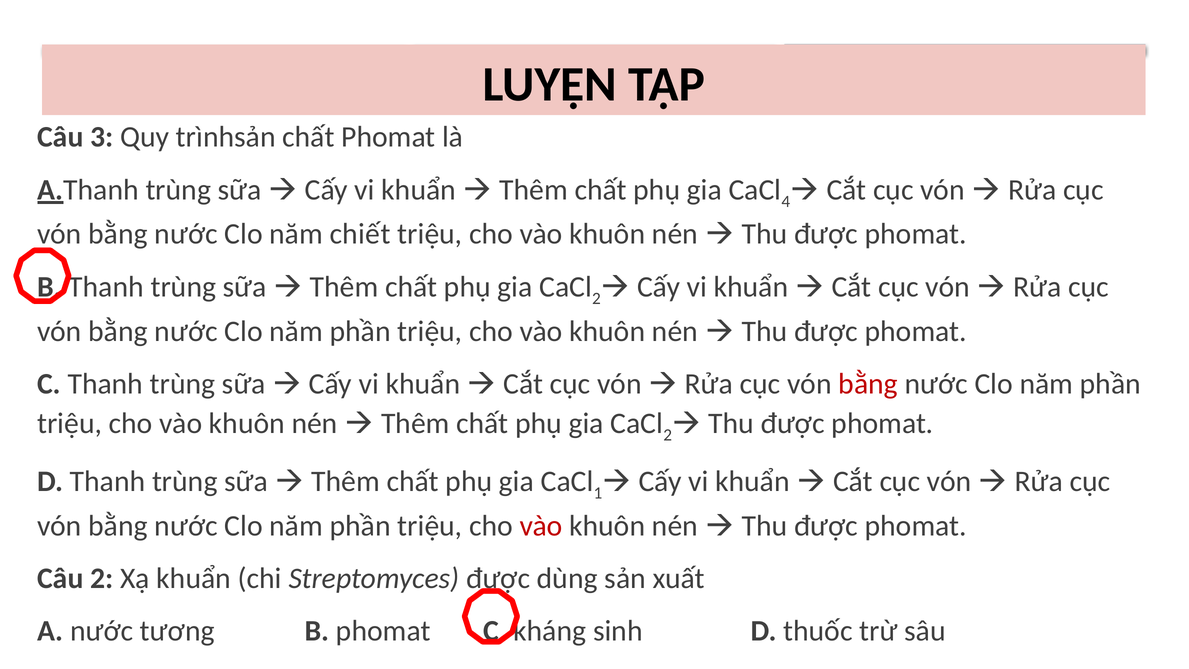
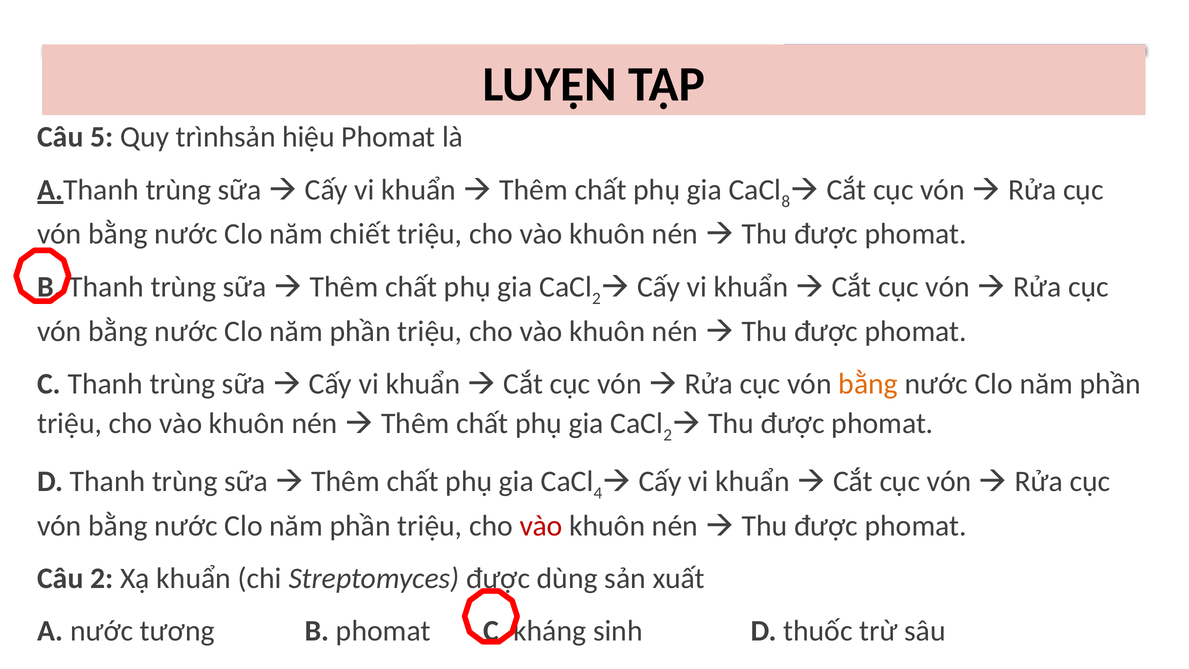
3: 3 -> 5
trìnhsản chất: chất -> hiệu
4: 4 -> 8
bằng at (868, 384) colour: red -> orange
1: 1 -> 4
